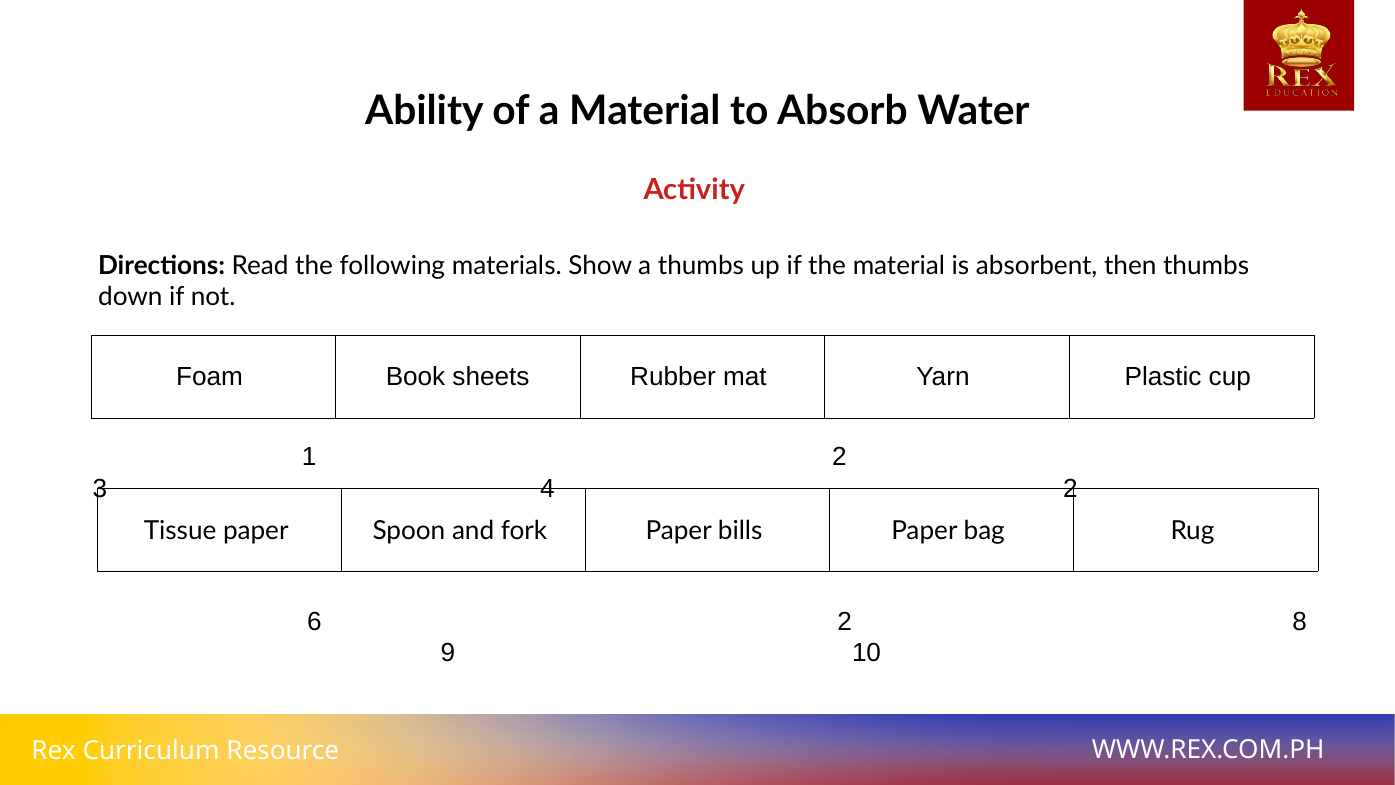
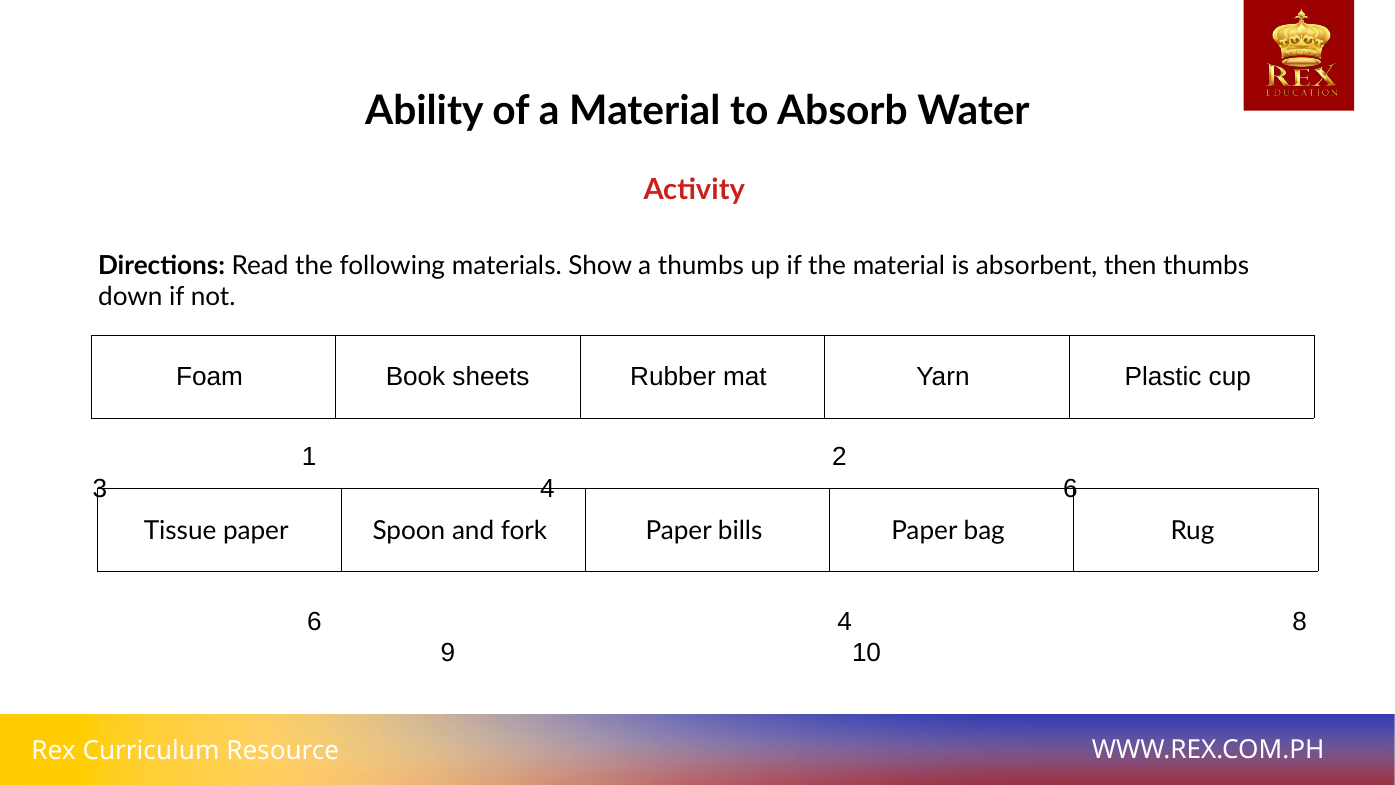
4 2: 2 -> 6
6 2: 2 -> 4
